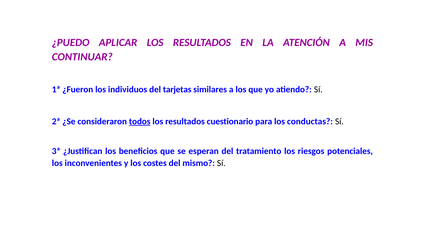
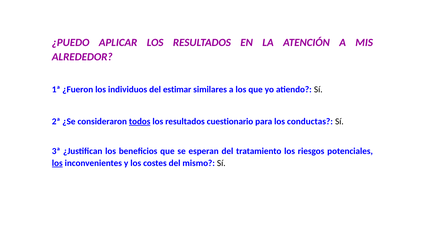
CONTINUAR: CONTINUAR -> ALREDEDOR
tarjetas: tarjetas -> estimar
los at (57, 163) underline: none -> present
